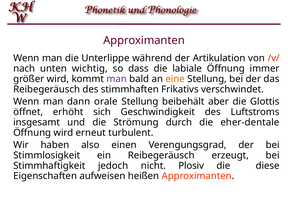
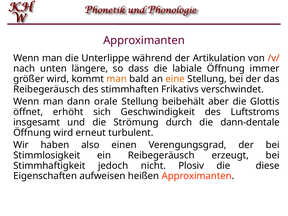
wichtig: wichtig -> längere
man at (117, 79) colour: purple -> orange
eher-dentale: eher-dentale -> dann-dentale
